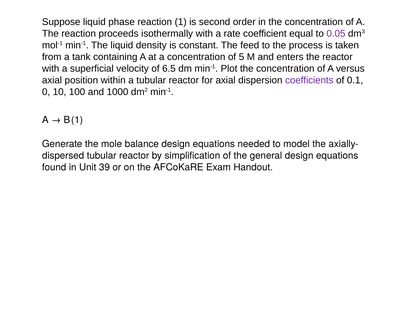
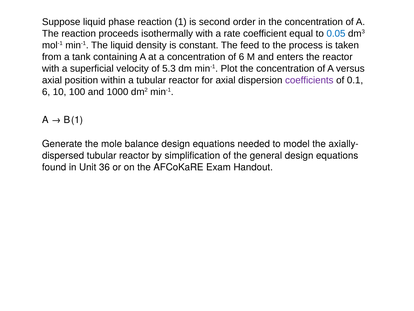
0.05 colour: purple -> blue
of 5: 5 -> 6
6.5: 6.5 -> 5.3
0 at (46, 92): 0 -> 6
39: 39 -> 36
